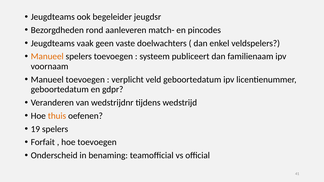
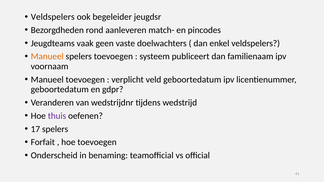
Jeugdteams at (53, 17): Jeugdteams -> Veldspelers
thuis colour: orange -> purple
19: 19 -> 17
